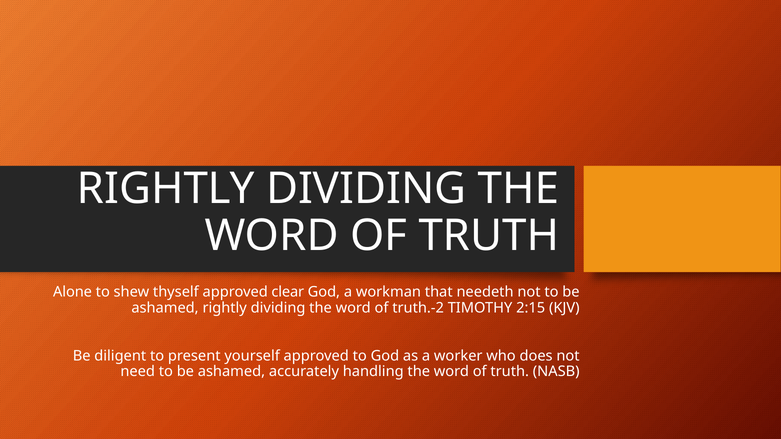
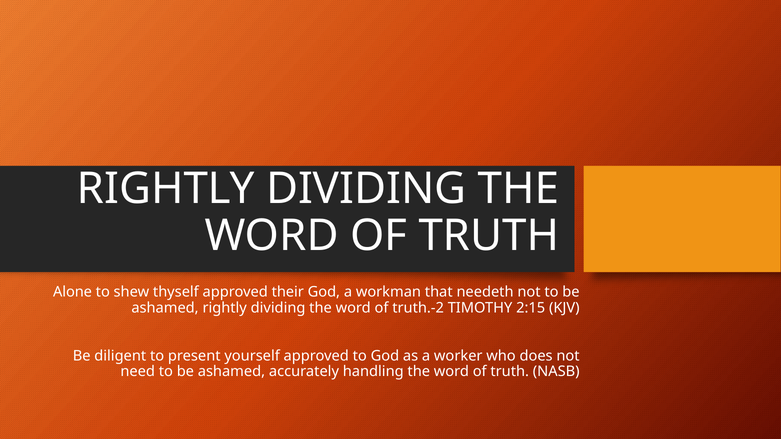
clear: clear -> their
